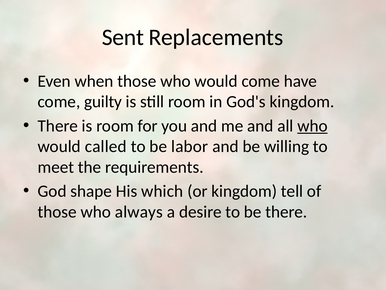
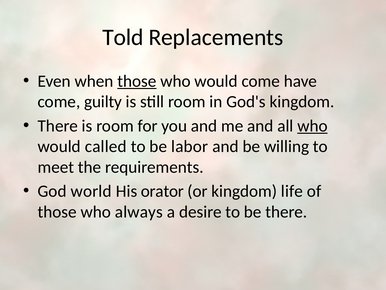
Sent: Sent -> Told
those at (137, 81) underline: none -> present
shape: shape -> world
which: which -> orator
tell: tell -> life
